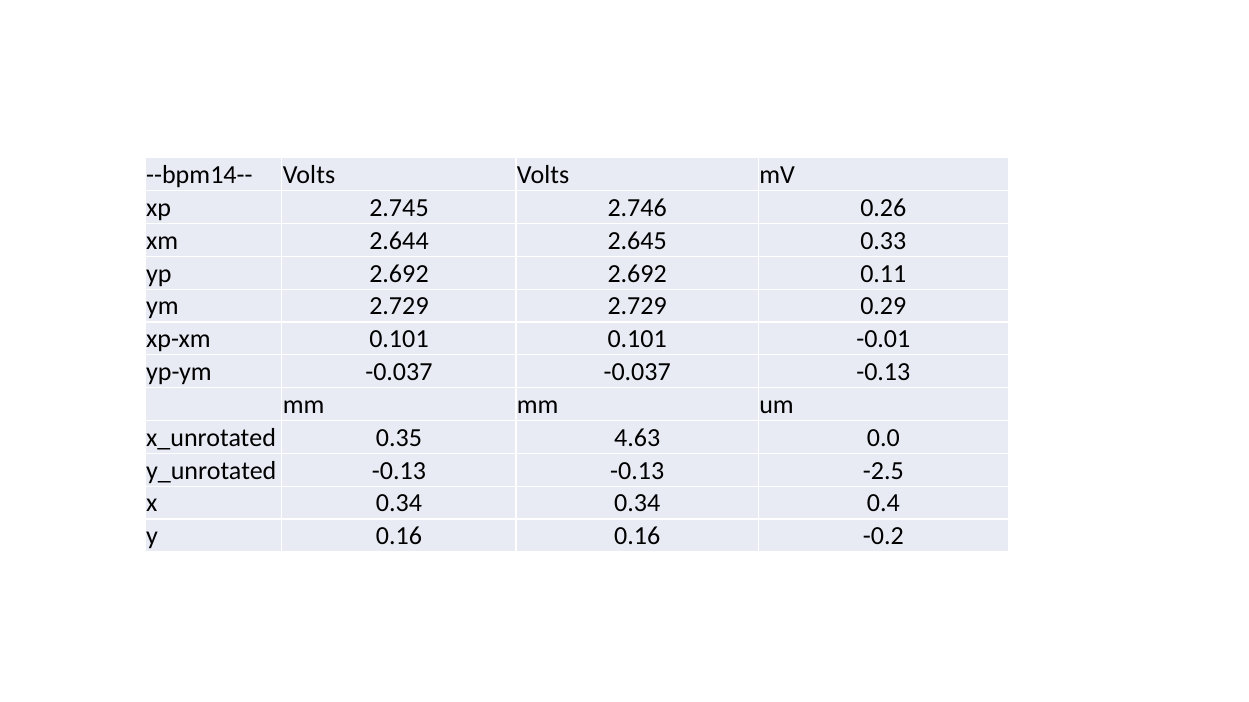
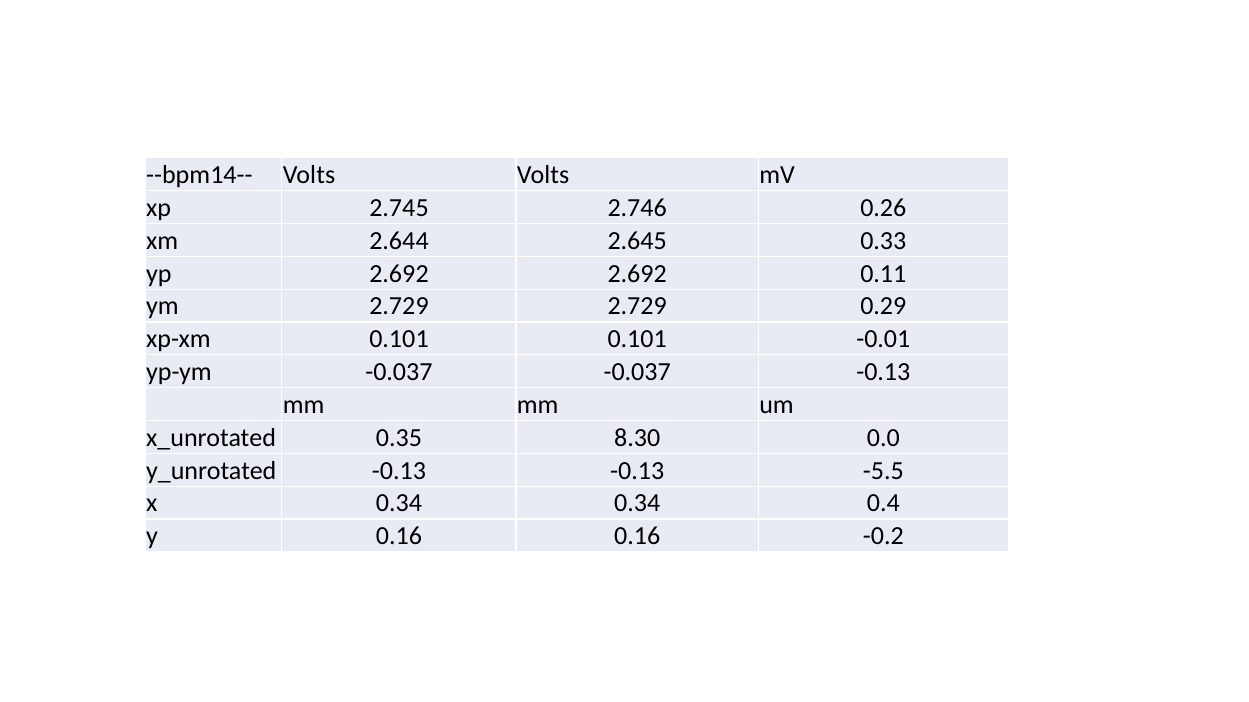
4.63: 4.63 -> 8.30
-2.5: -2.5 -> -5.5
